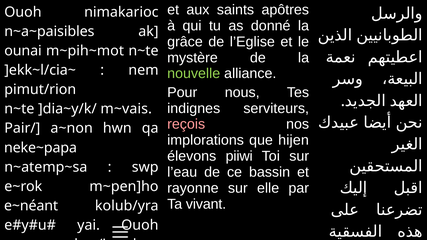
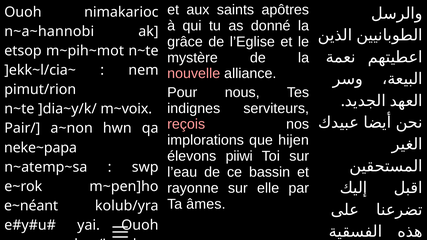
n~a~paisibles: n~a~paisibles -> n~a~hannobi
ounai: ounai -> etsop
nouvelle colour: light green -> pink
m~vais: m~vais -> m~voix
vivant: vivant -> âmes
